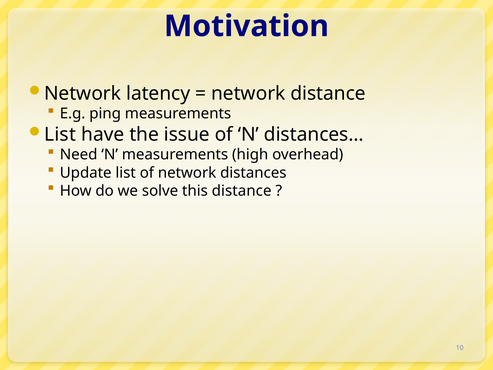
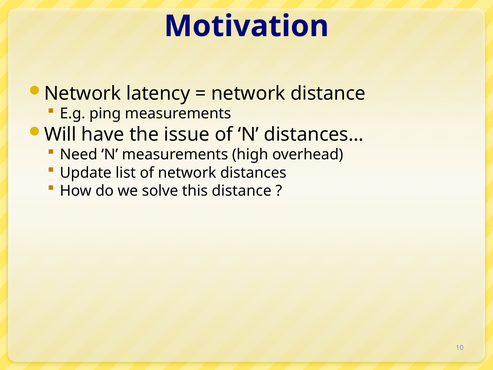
List at (60, 134): List -> Will
